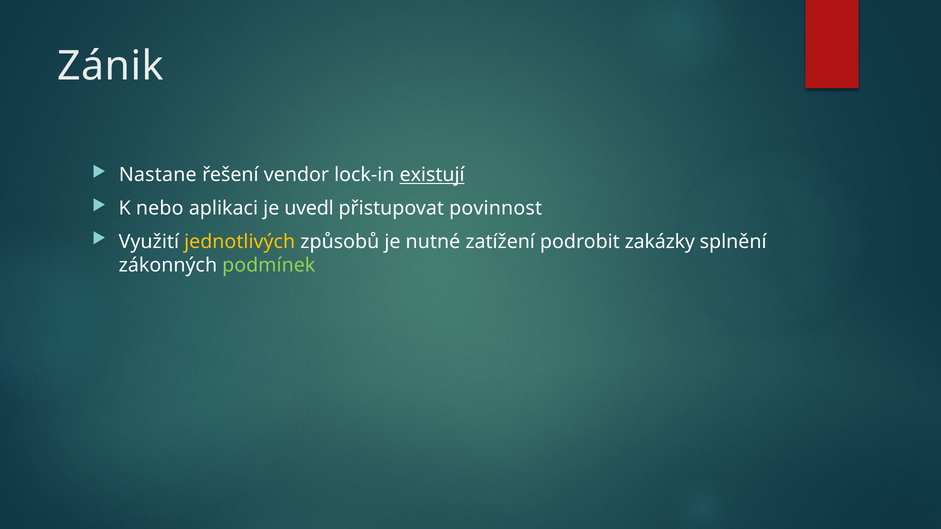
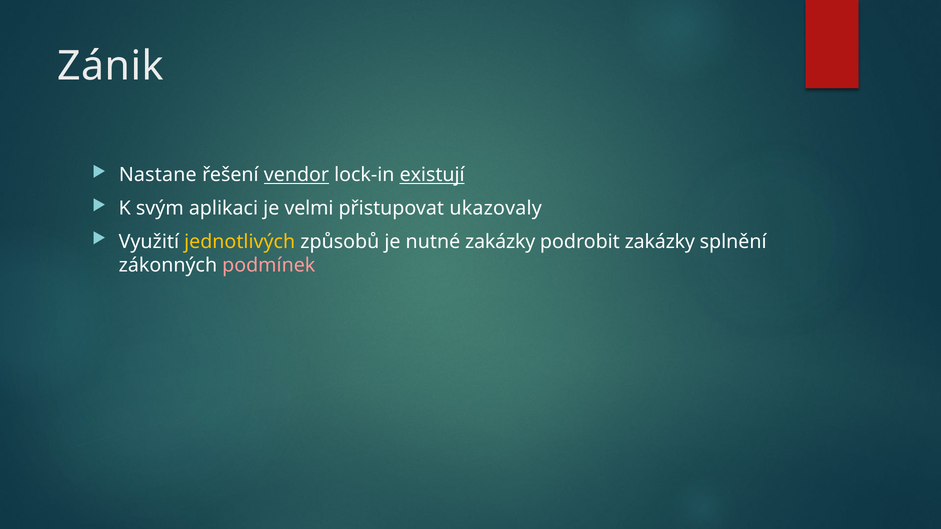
vendor underline: none -> present
nebo: nebo -> svým
uvedl: uvedl -> velmi
povinnost: povinnost -> ukazovaly
nutné zatížení: zatížení -> zakázky
podmínek colour: light green -> pink
